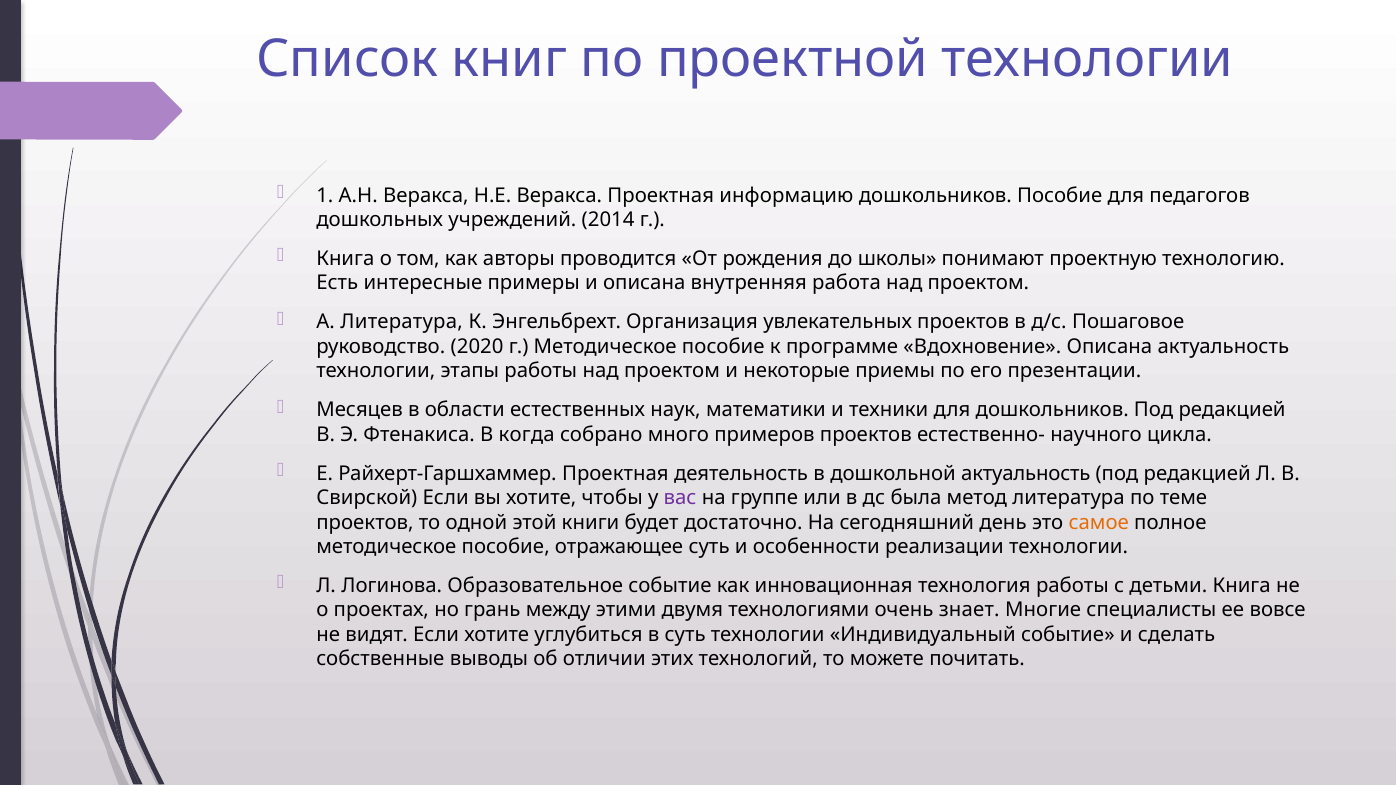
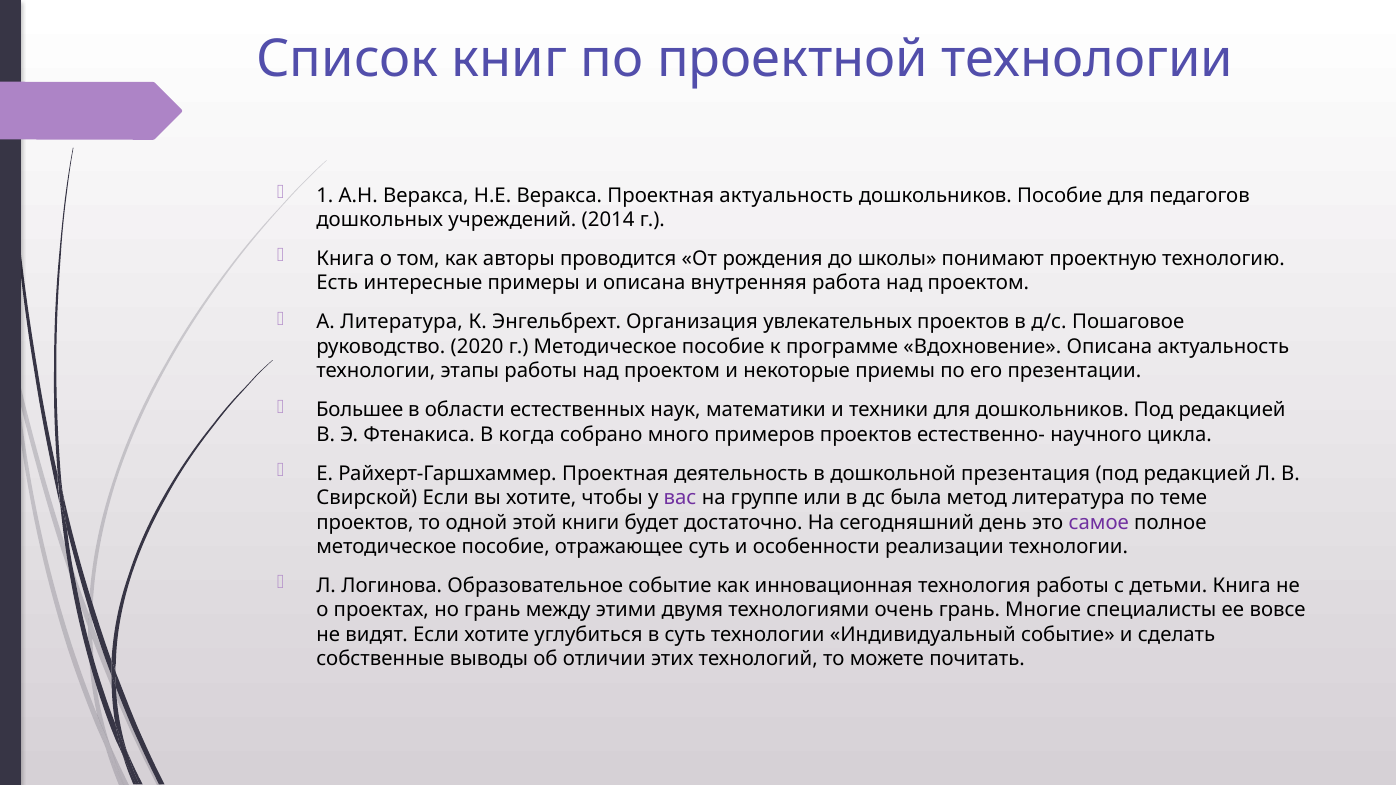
Проектная информацию: информацию -> актуальность
Месяцев: Месяцев -> Большее
дошкольной актуальность: актуальность -> презентация
самое colour: orange -> purple
очень знает: знает -> грань
